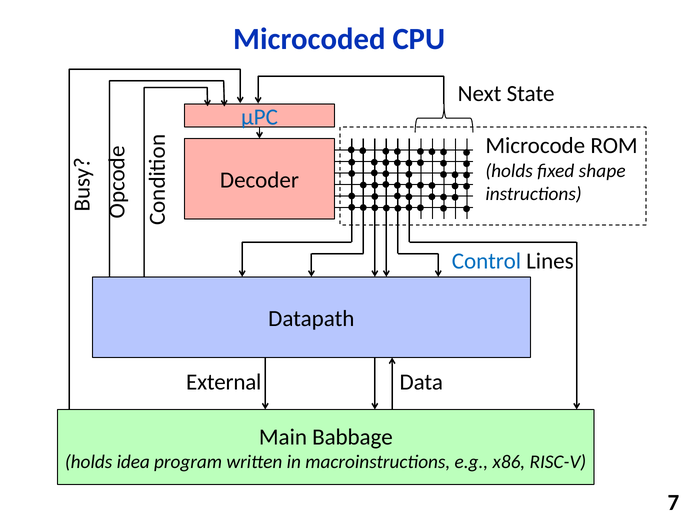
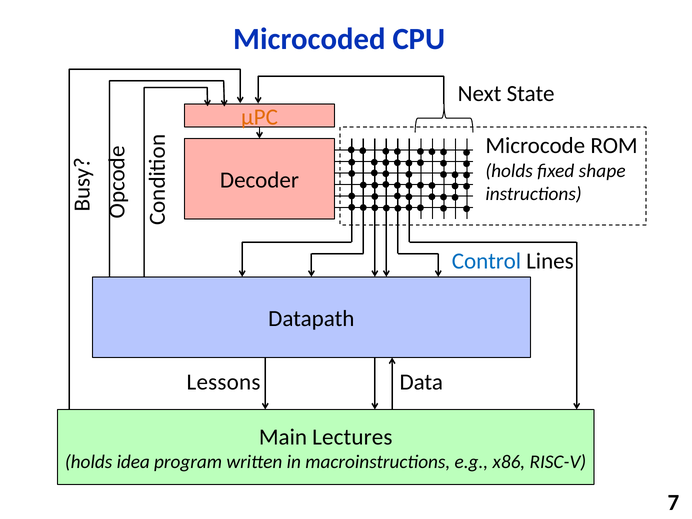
µPC colour: blue -> orange
External: External -> Lessons
Babbage: Babbage -> Lectures
